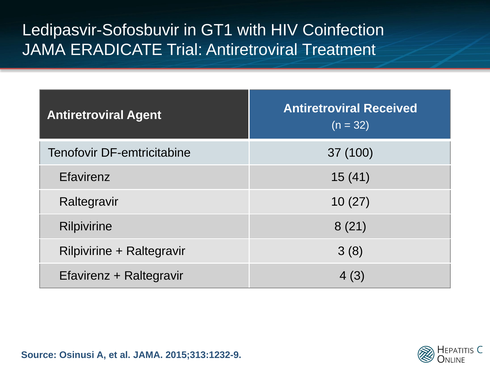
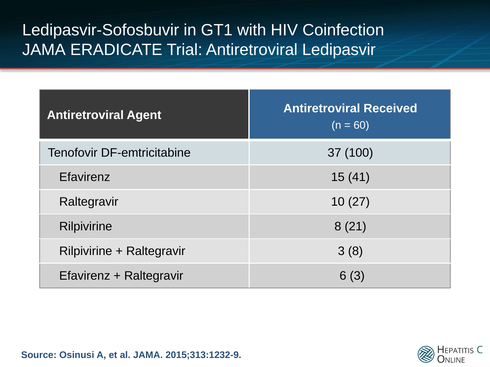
Treatment: Treatment -> Ledipasvir
32: 32 -> 60
4: 4 -> 6
